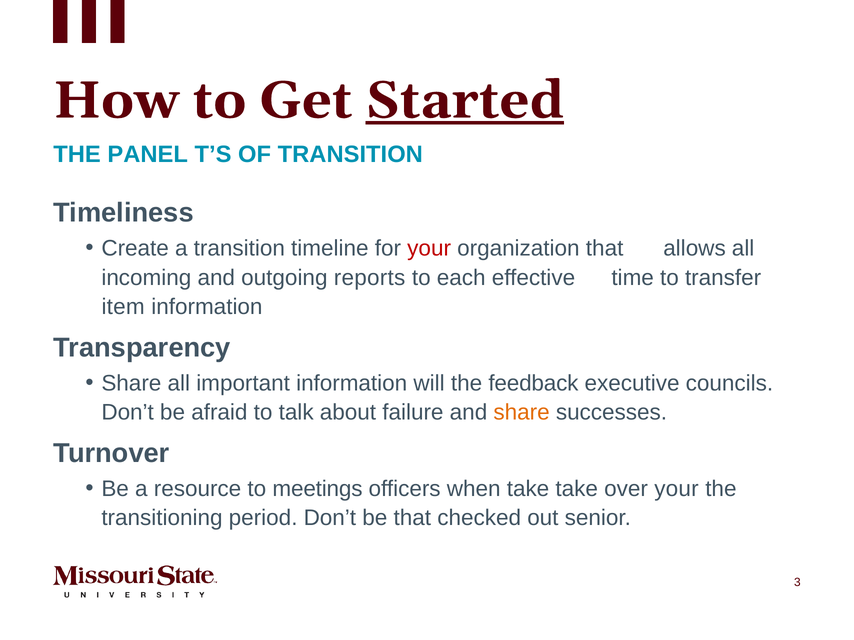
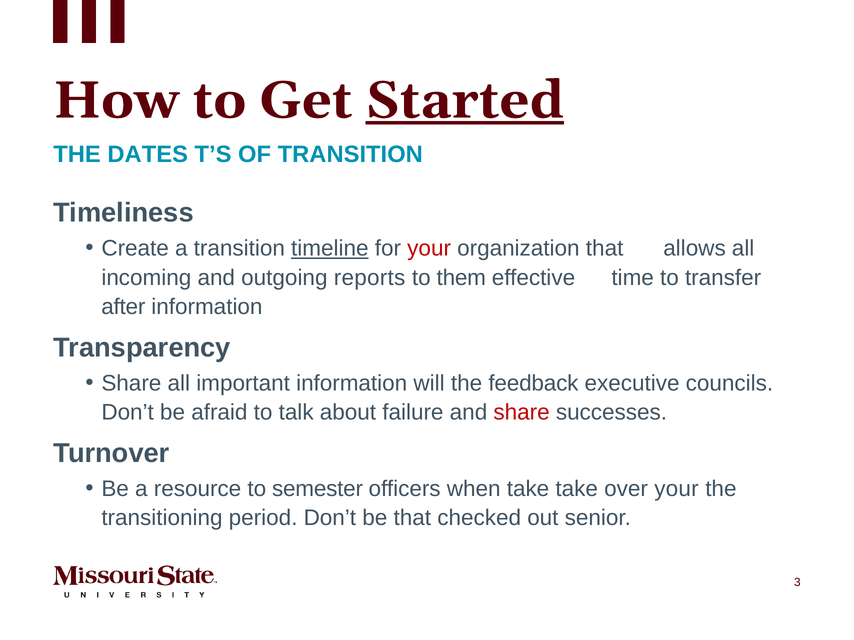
PANEL: PANEL -> DATES
timeline underline: none -> present
each: each -> them
item: item -> after
share at (522, 413) colour: orange -> red
meetings: meetings -> semester
